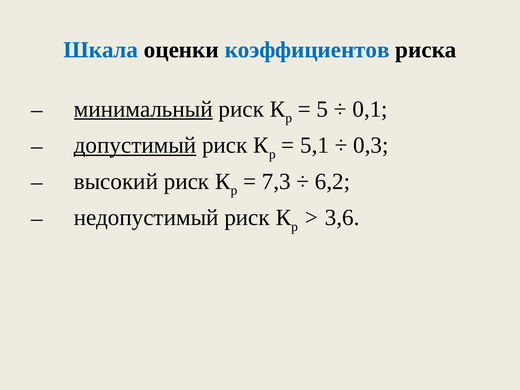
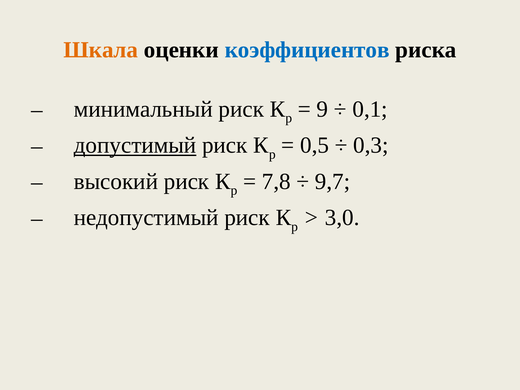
Шкала colour: blue -> orange
минимальный underline: present -> none
5: 5 -> 9
5,1: 5,1 -> 0,5
7,3: 7,3 -> 7,8
6,2: 6,2 -> 9,7
3,6: 3,6 -> 3,0
